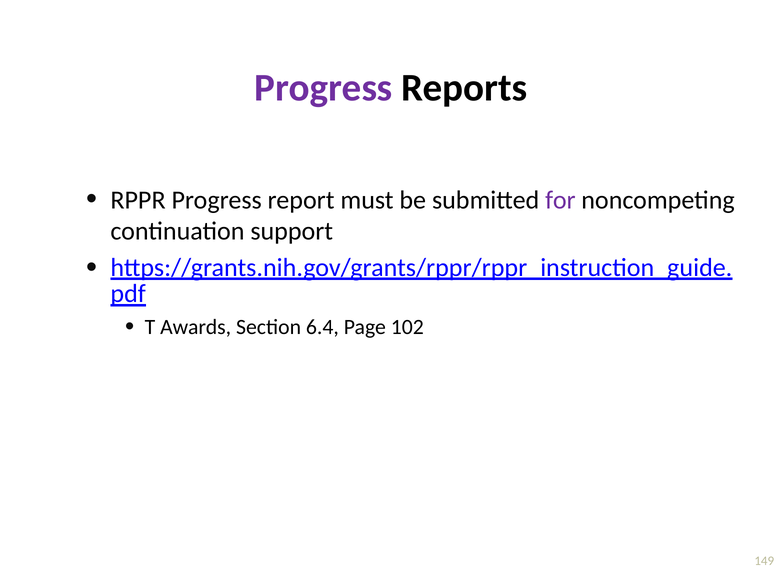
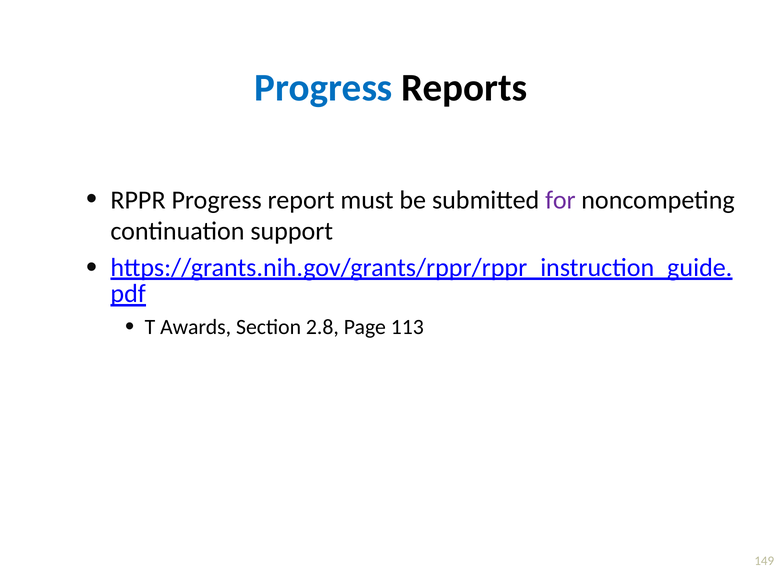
Progress at (323, 88) colour: purple -> blue
6.4: 6.4 -> 2.8
102: 102 -> 113
